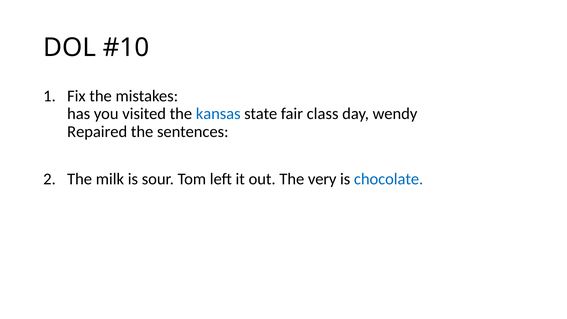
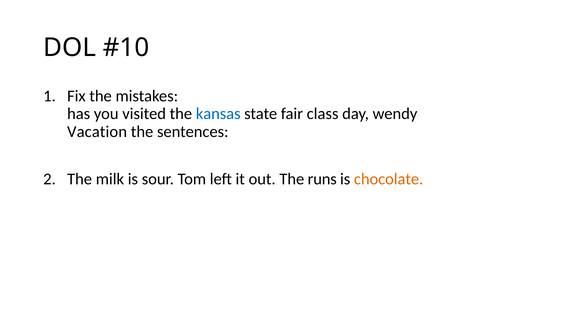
Repaired: Repaired -> Vacation
very: very -> runs
chocolate colour: blue -> orange
